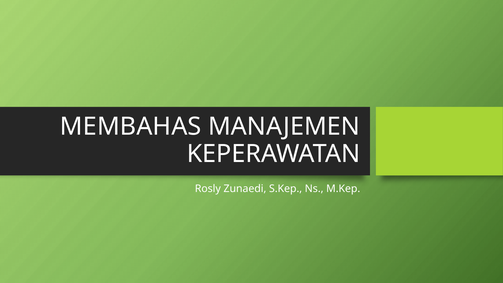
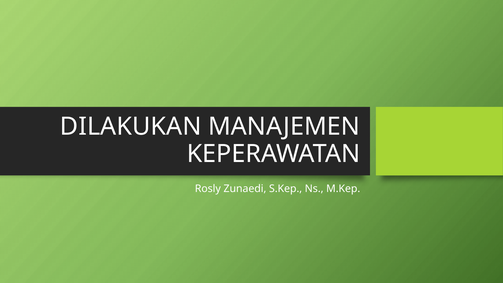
MEMBAHAS: MEMBAHAS -> DILAKUKAN
